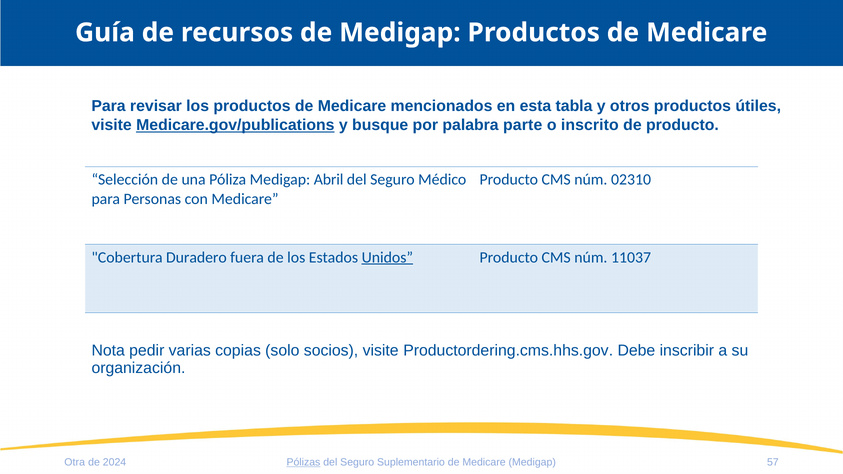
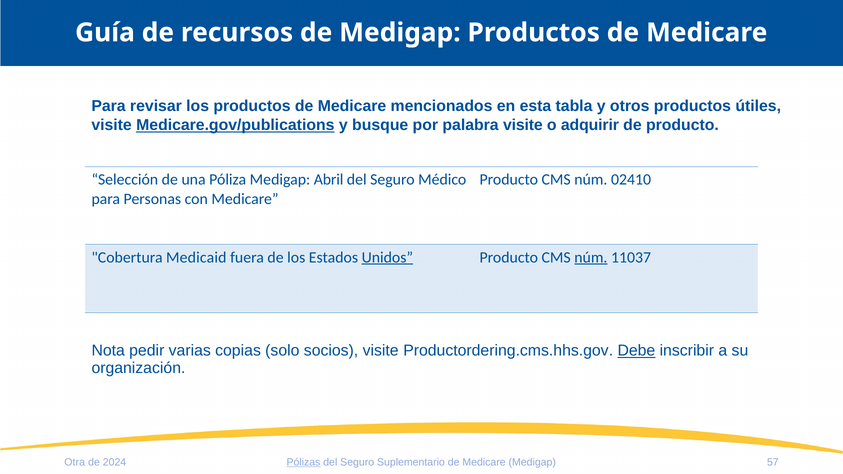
palabra parte: parte -> visite
inscrito: inscrito -> adquirir
02310: 02310 -> 02410
Duradero: Duradero -> Medicaid
núm at (591, 257) underline: none -> present
Debe underline: none -> present
